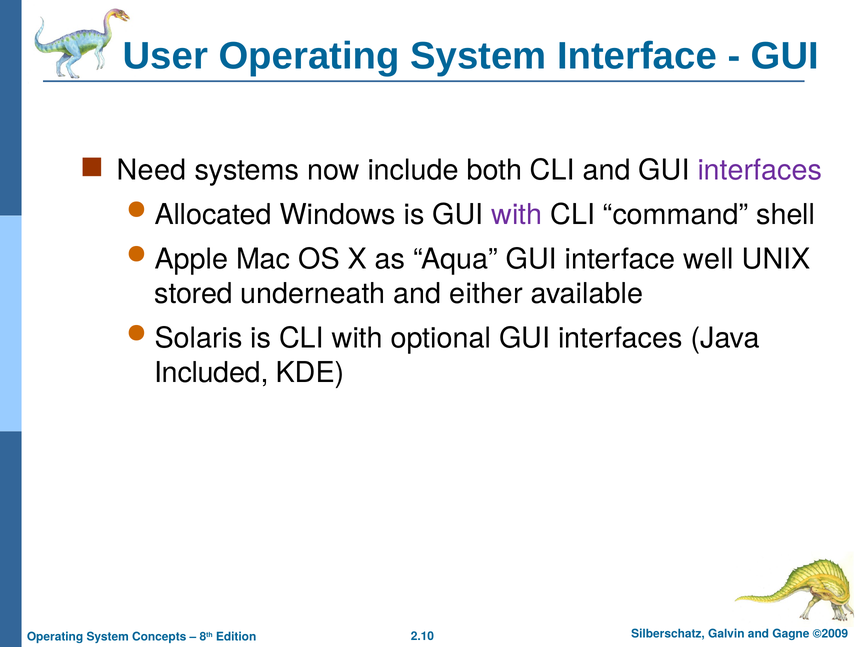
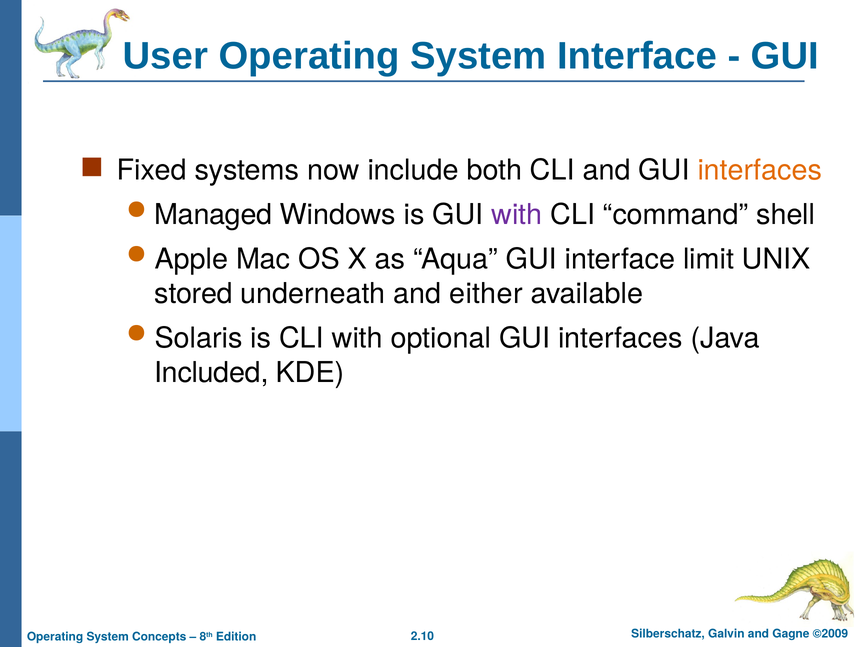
Need: Need -> Fixed
interfaces at (760, 170) colour: purple -> orange
Allocated: Allocated -> Managed
well: well -> limit
